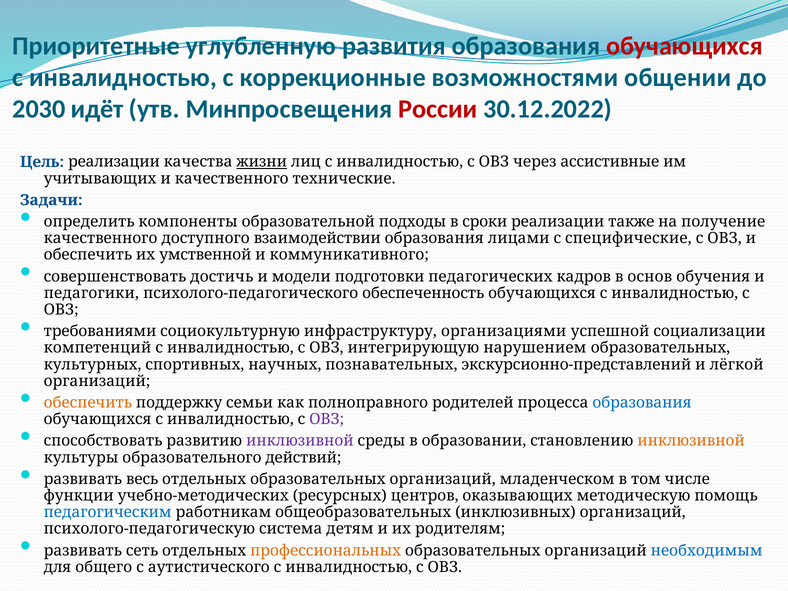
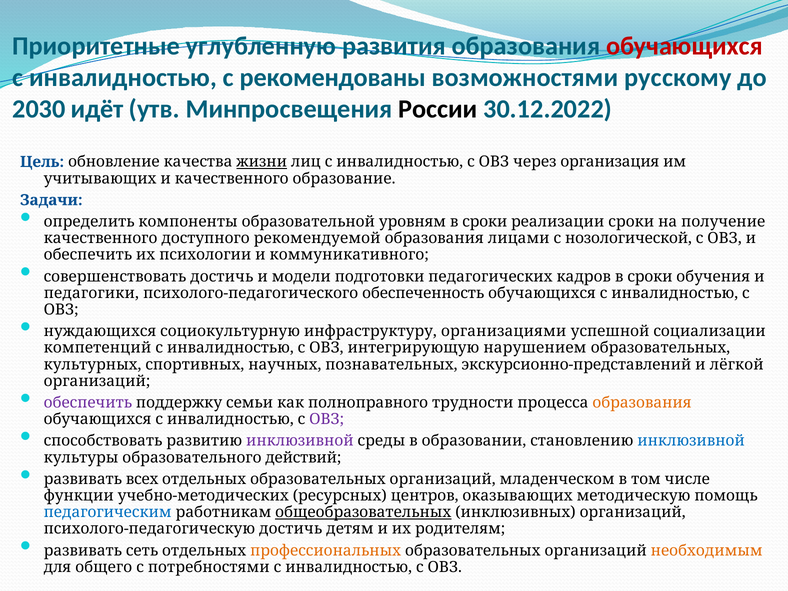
коррекционные: коррекционные -> рекомендованы
общении: общении -> русскому
России colour: red -> black
Цель реализации: реализации -> обновление
ассистивные: ассистивные -> организация
технические: технические -> образование
подходы: подходы -> уровням
реализации также: также -> сроки
взаимодействии: взаимодействии -> рекомендуемой
специфические: специфические -> нозологической
умственной: умственной -> психологии
кадров в основ: основ -> сроки
требованиями: требованиями -> нуждающихся
обеспечить at (88, 403) colour: orange -> purple
родителей: родителей -> трудности
образования at (642, 403) colour: blue -> orange
инклюзивной at (691, 441) colour: orange -> blue
весь: весь -> всех
общеобразовательных underline: none -> present
психолого-педагогическую система: система -> достичь
необходимым colour: blue -> orange
аутистического: аутистического -> потребностями
